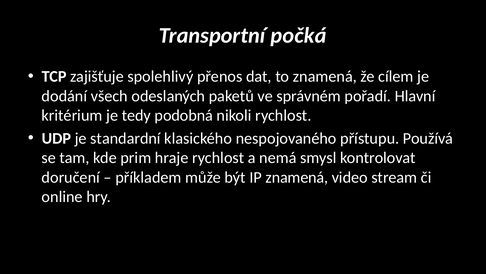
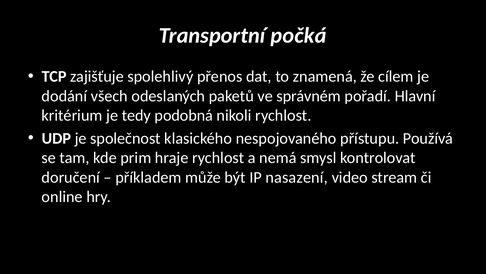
standardní: standardní -> společnost
IP znamená: znamená -> nasazení
